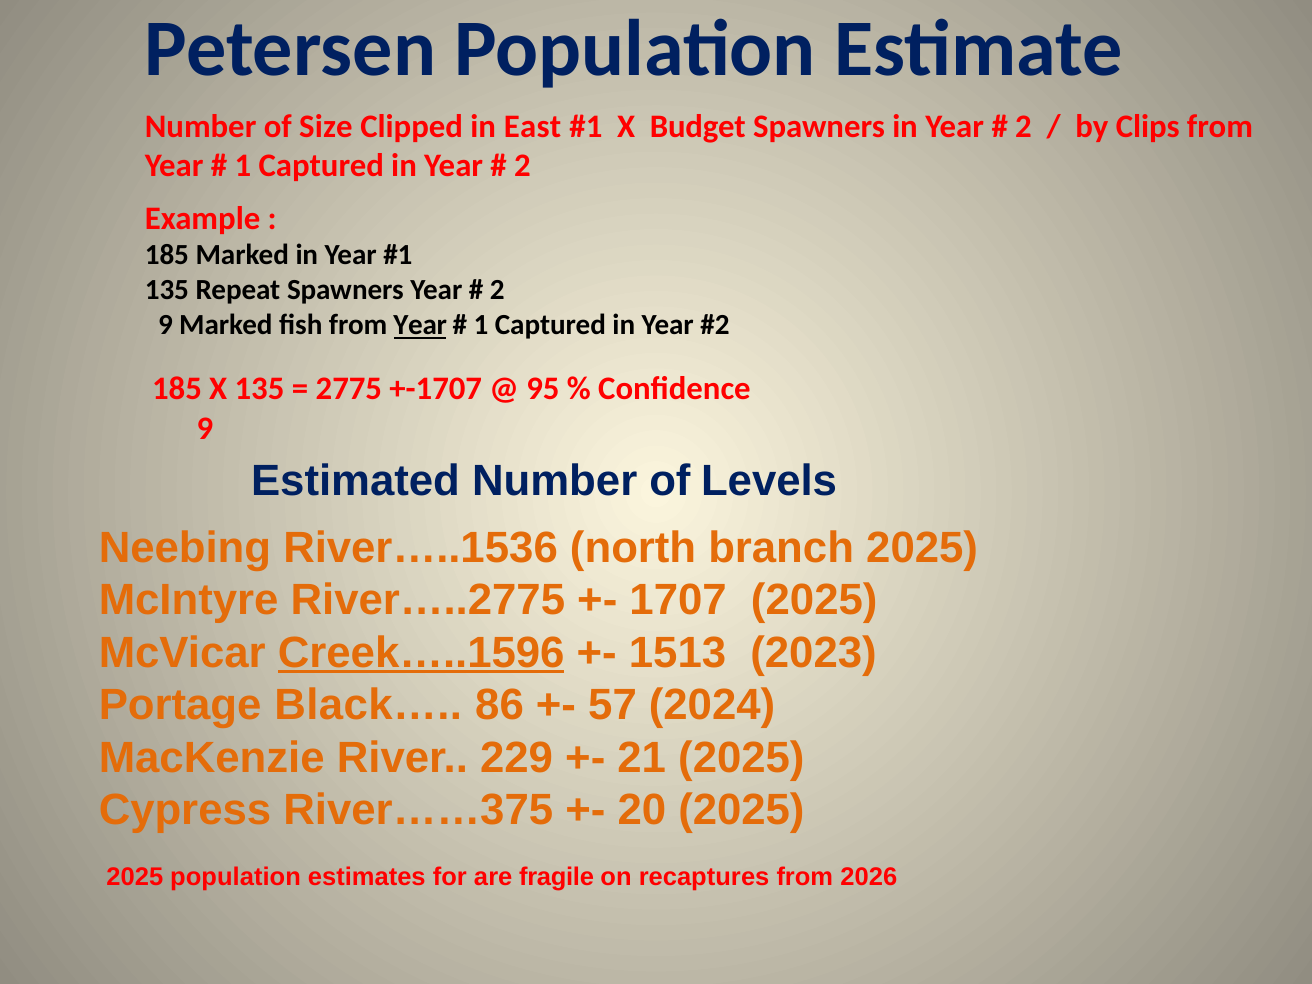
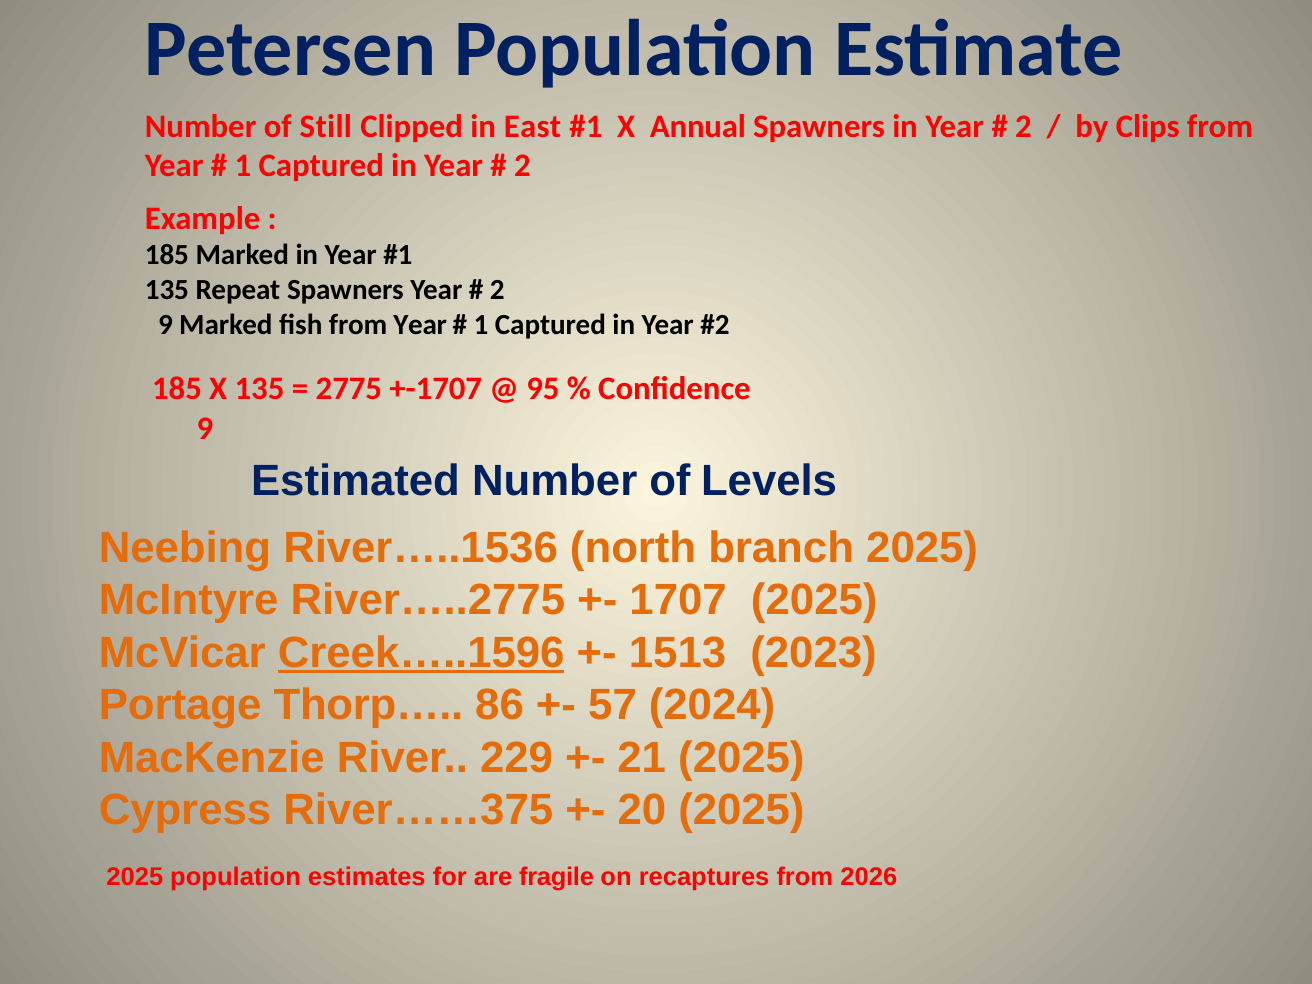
Size: Size -> Still
Budget: Budget -> Annual
Year at (420, 325) underline: present -> none
Black…: Black… -> Thorp…
